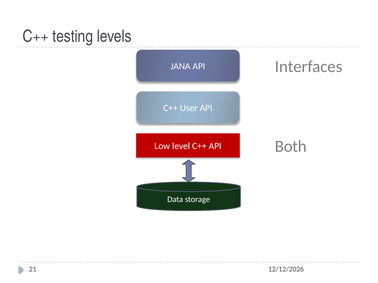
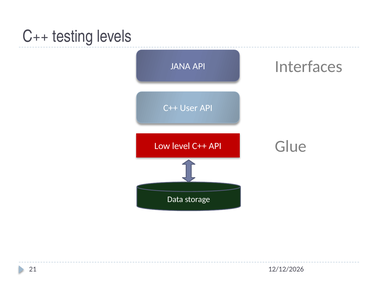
Both: Both -> Glue
